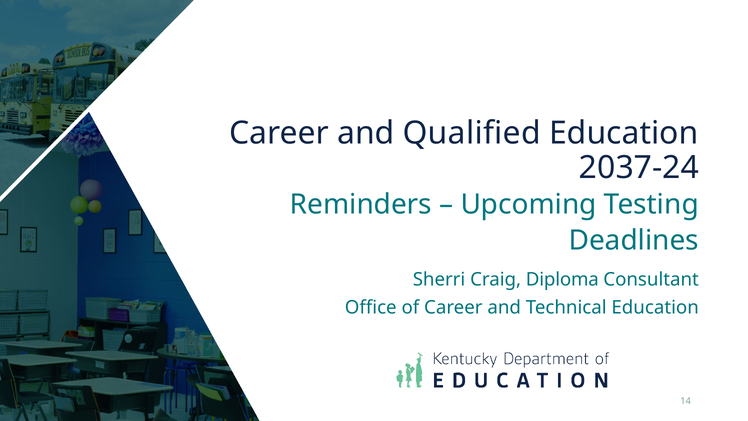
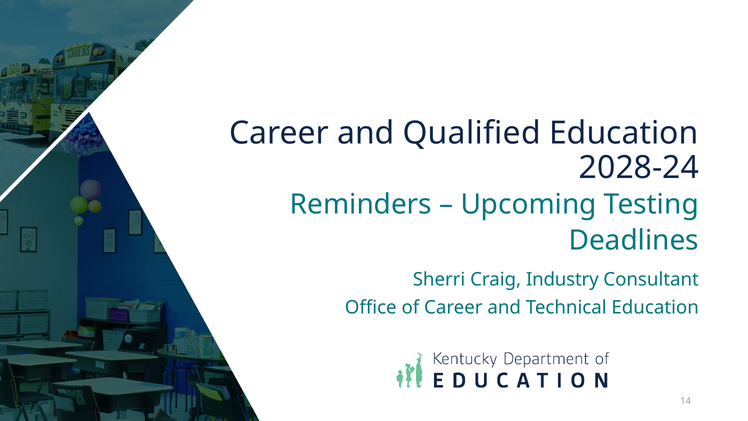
2037-24: 2037-24 -> 2028-24
Diploma: Diploma -> Industry
